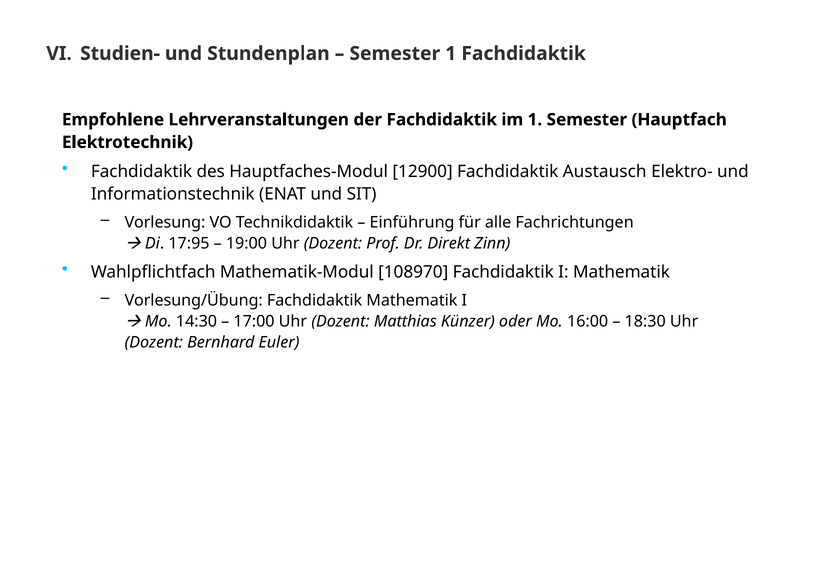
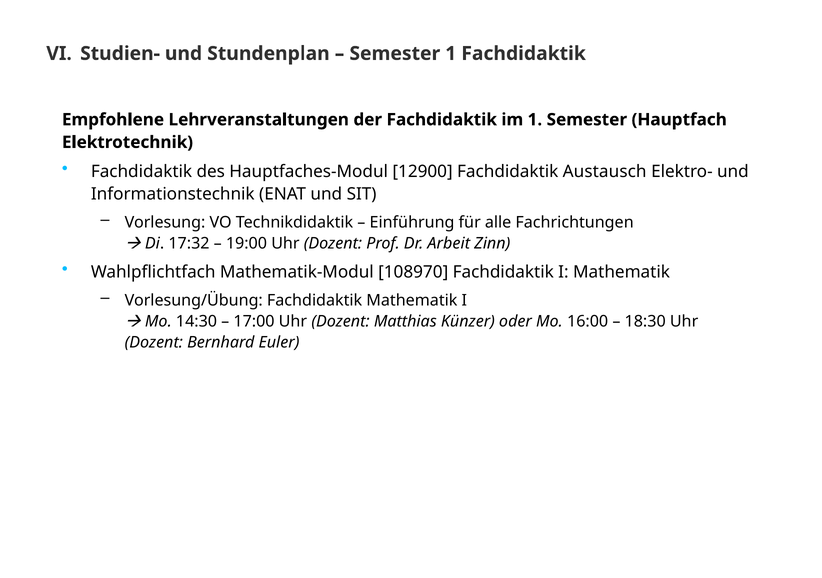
17:95: 17:95 -> 17:32
Direkt: Direkt -> Arbeit
